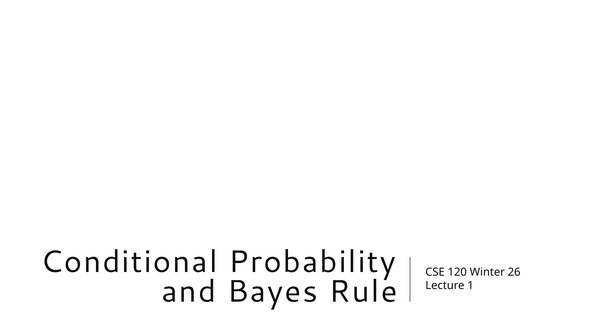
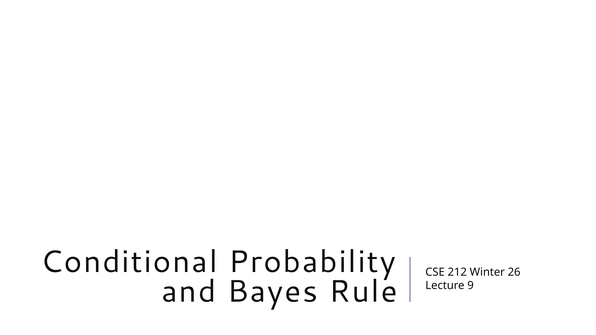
120: 120 -> 212
1: 1 -> 9
